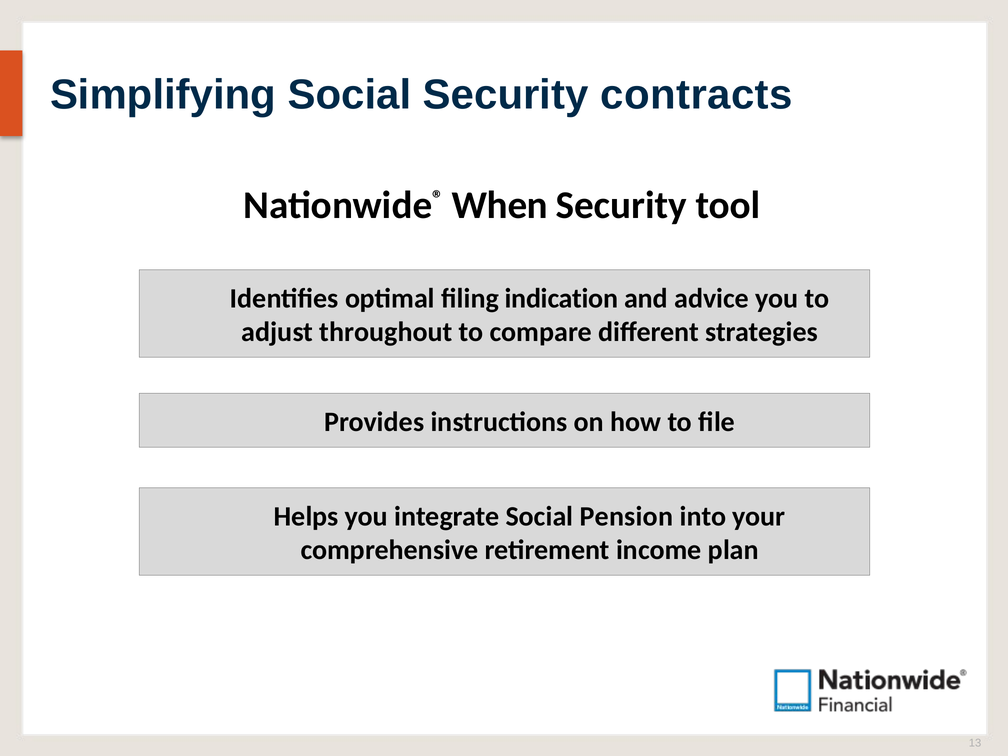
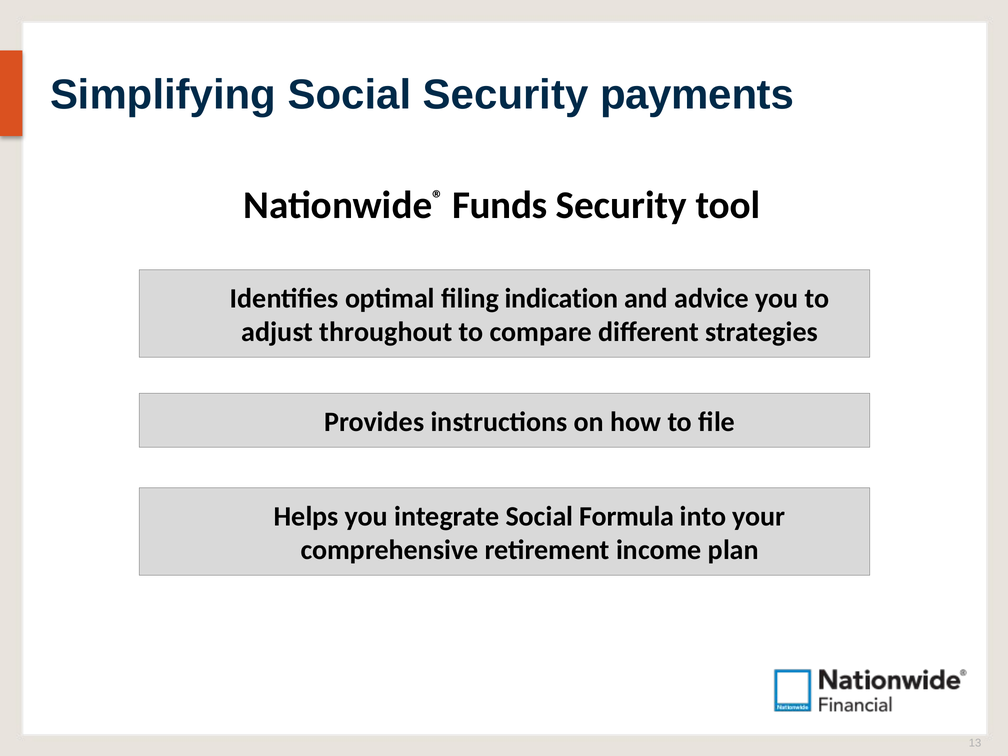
contracts: contracts -> payments
When: When -> Funds
Pension: Pension -> Formula
